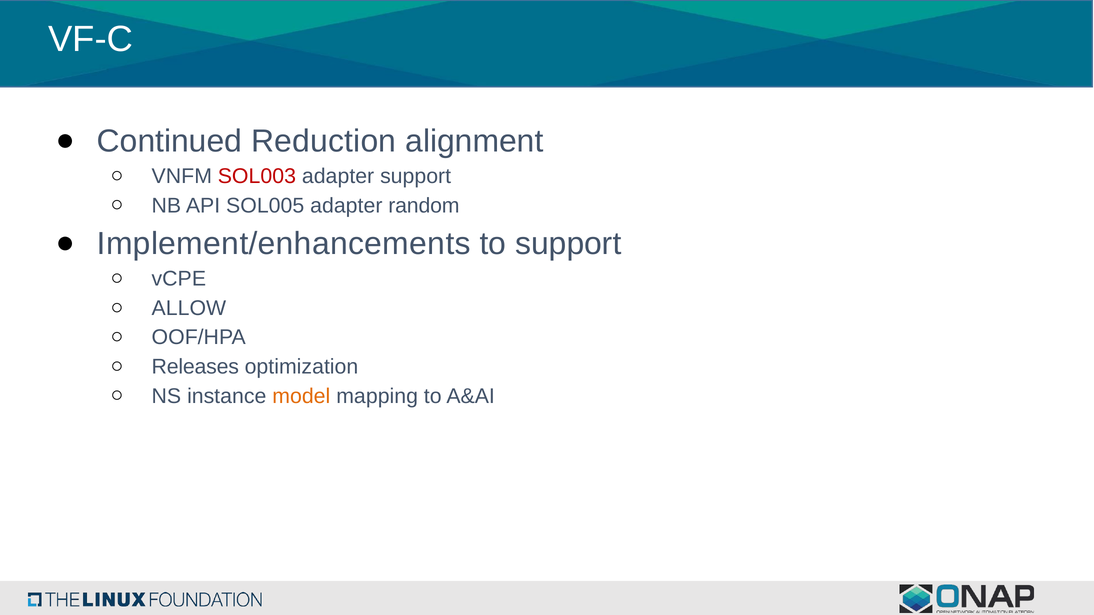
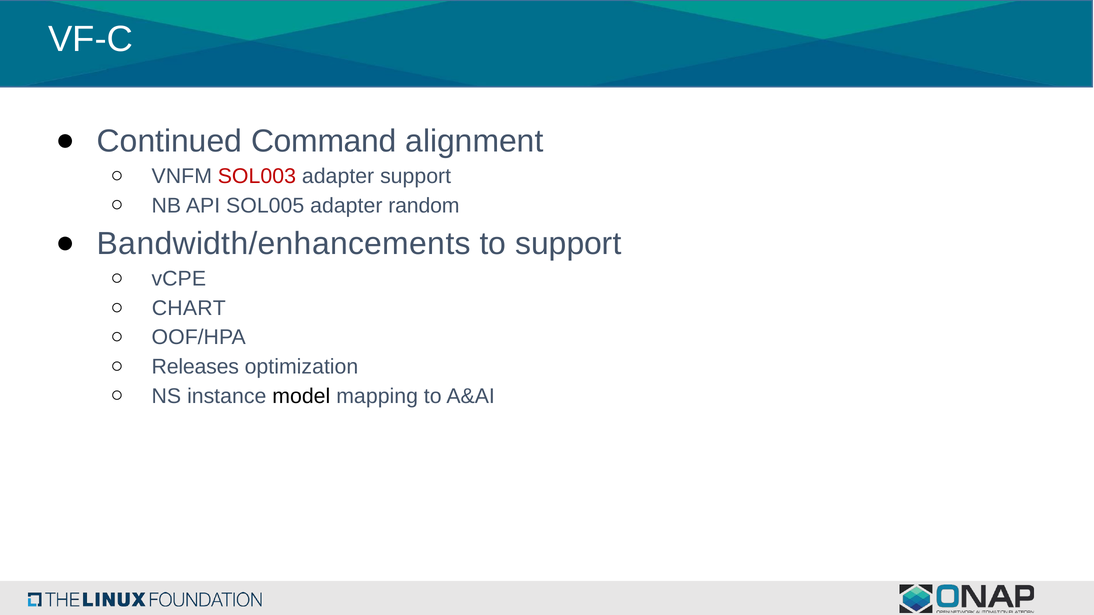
Reduction: Reduction -> Command
Implement/enhancements: Implement/enhancements -> Bandwidth/enhancements
ALLOW: ALLOW -> CHART
model colour: orange -> black
